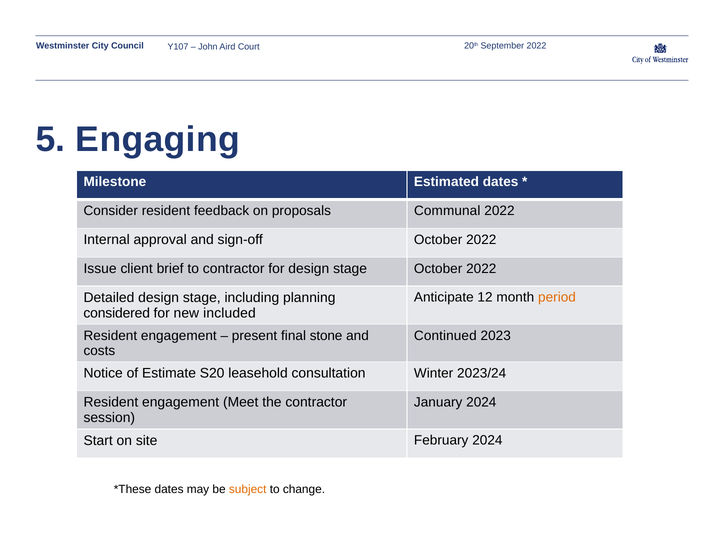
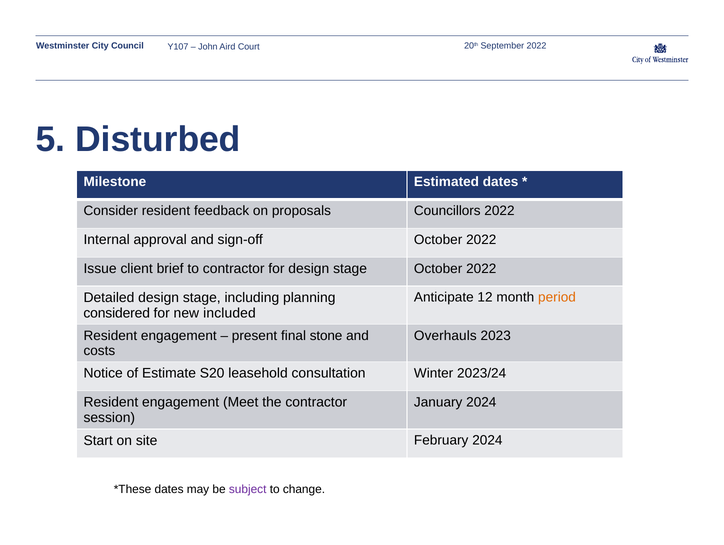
Engaging: Engaging -> Disturbed
Communal: Communal -> Councillors
Continued: Continued -> Overhauls
subject colour: orange -> purple
